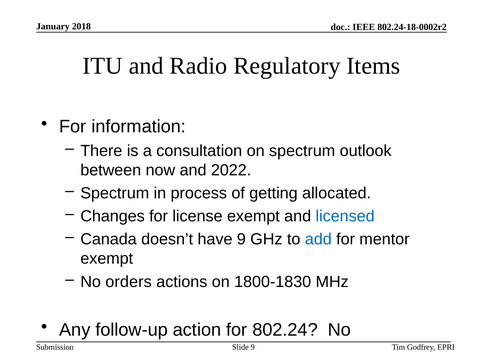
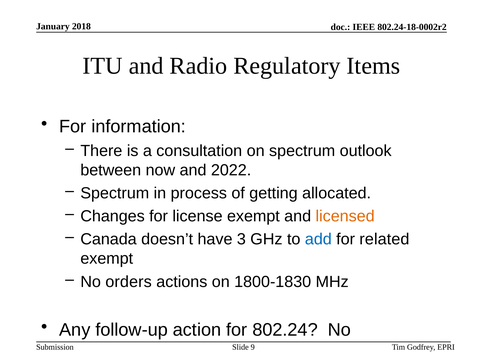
licensed colour: blue -> orange
have 9: 9 -> 3
mentor: mentor -> related
